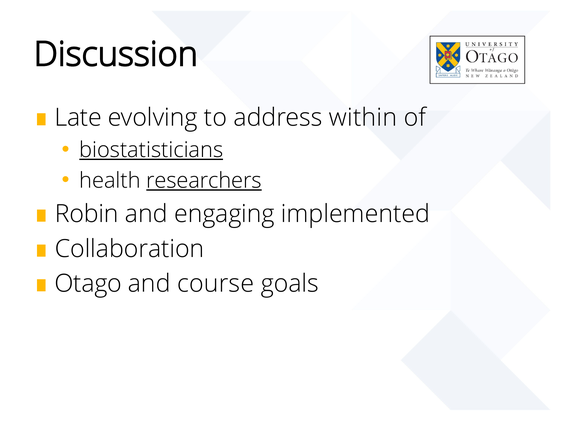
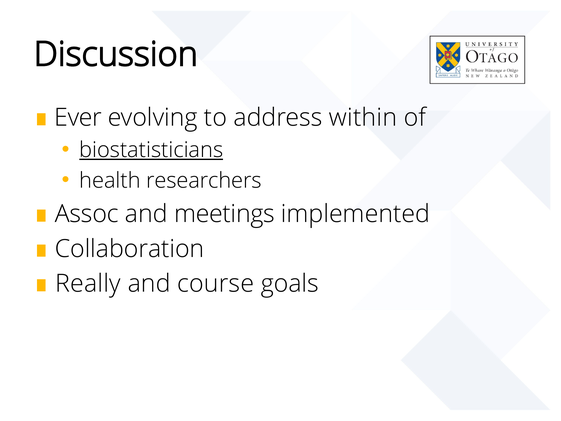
Late: Late -> Ever
researchers underline: present -> none
Robin: Robin -> Assoc
engaging: engaging -> meetings
Otago: Otago -> Really
